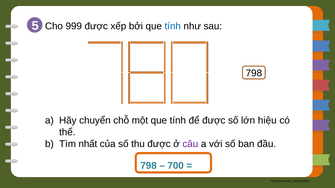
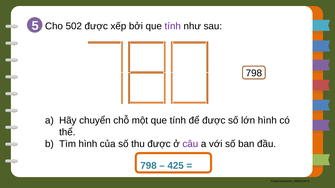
999: 999 -> 502
tính at (173, 26) colour: blue -> purple
lớn hiệu: hiệu -> hình
Tìm nhất: nhất -> hình
700: 700 -> 425
